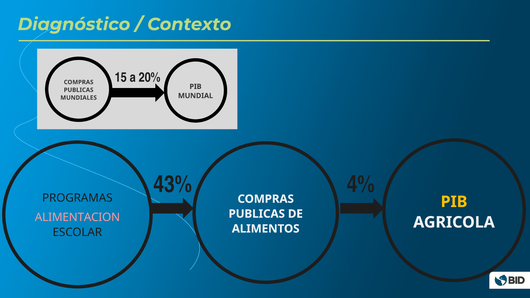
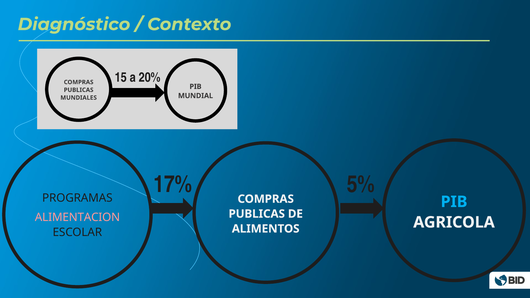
43%: 43% -> 17%
4%: 4% -> 5%
PIB at (454, 202) colour: yellow -> light blue
